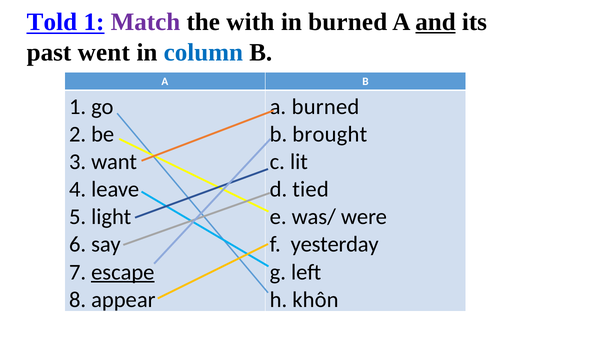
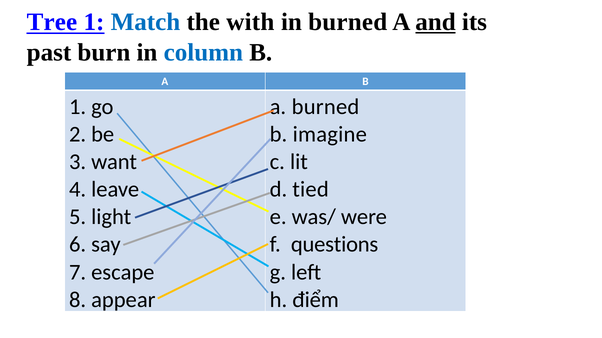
Told: Told -> Tree
Match colour: purple -> blue
went: went -> burn
brought: brought -> imagine
yesterday: yesterday -> questions
escape underline: present -> none
khôn: khôn -> điểm
